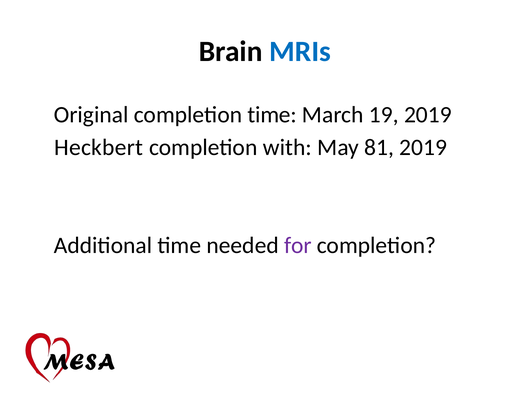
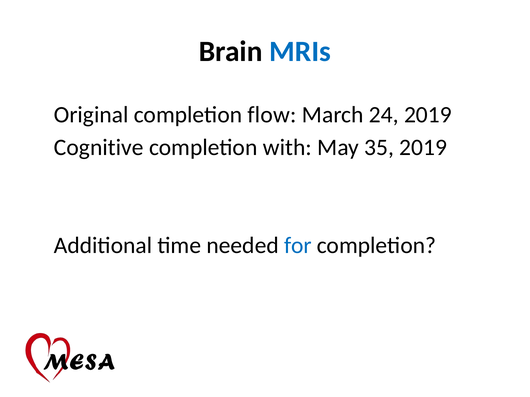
completion time: time -> flow
19: 19 -> 24
Heckbert: Heckbert -> Cognitive
81: 81 -> 35
for colour: purple -> blue
